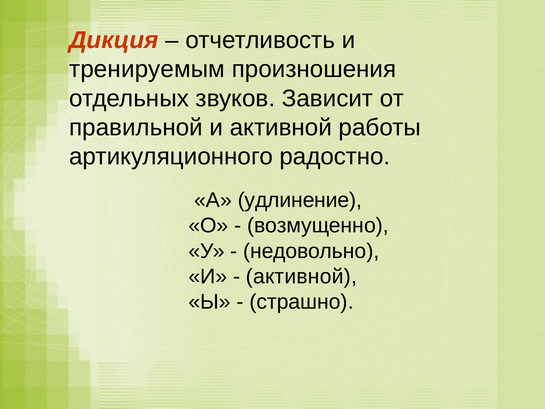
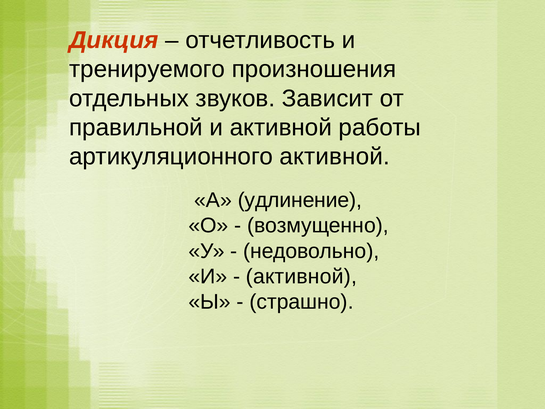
тренируемым: тренируемым -> тренируемого
артикуляционного радостно: радостно -> активной
